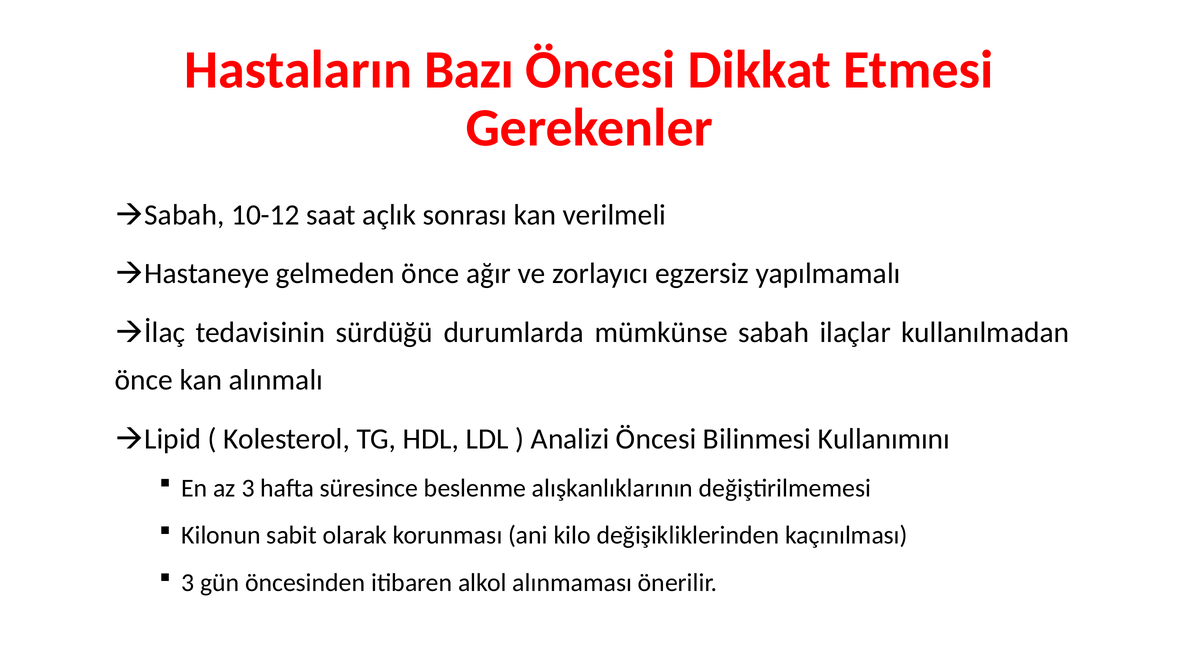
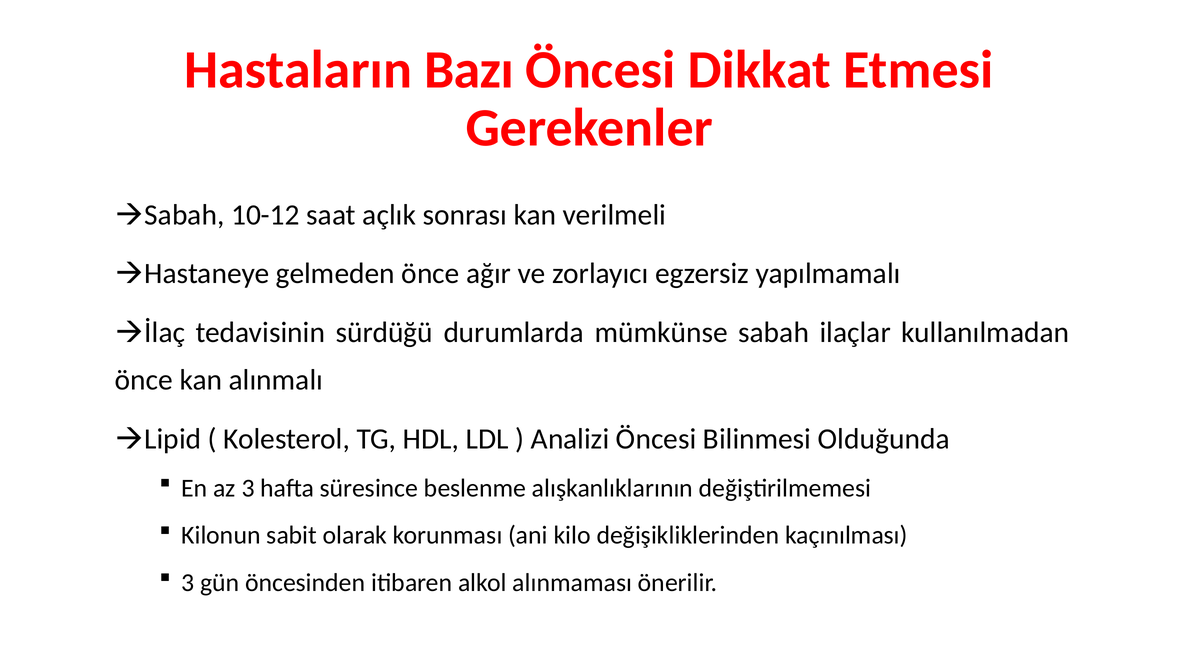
Kullanımını: Kullanımını -> Olduğunda
